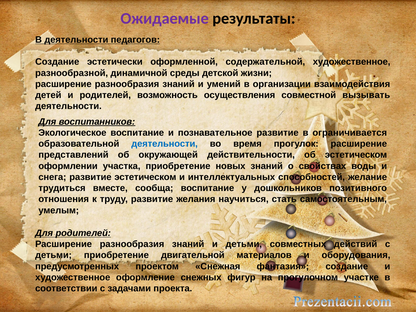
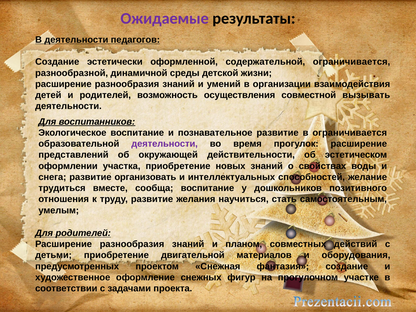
содержательной художественное: художественное -> ограничивается
деятельности at (165, 144) colour: blue -> purple
развитие эстетическом: эстетическом -> организовать
и детьми: детьми -> планом
